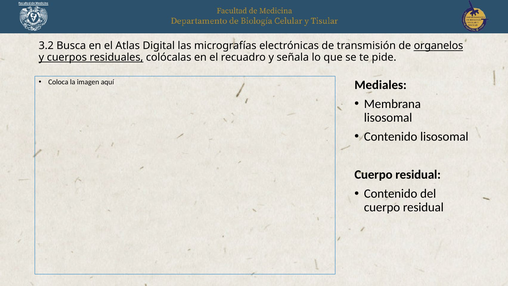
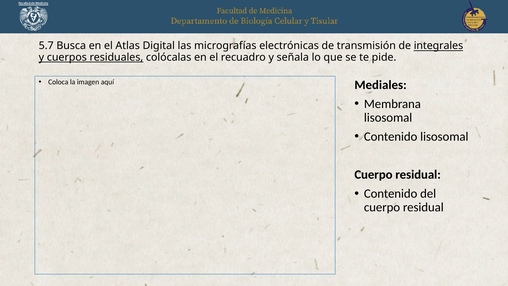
3.2: 3.2 -> 5.7
organelos: organelos -> integrales
